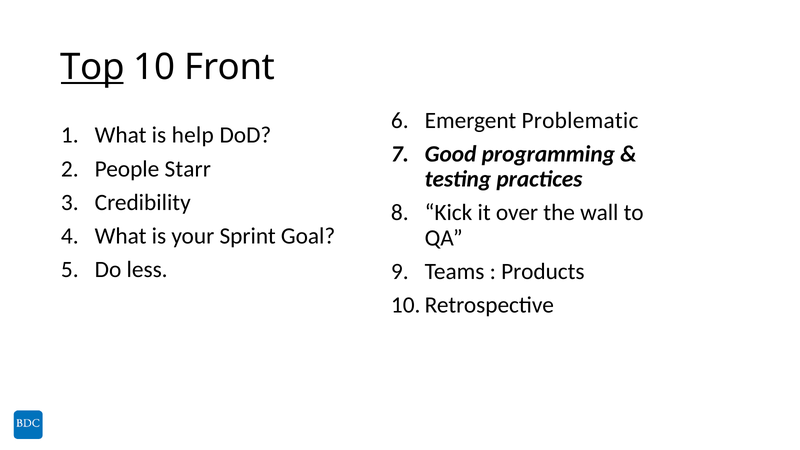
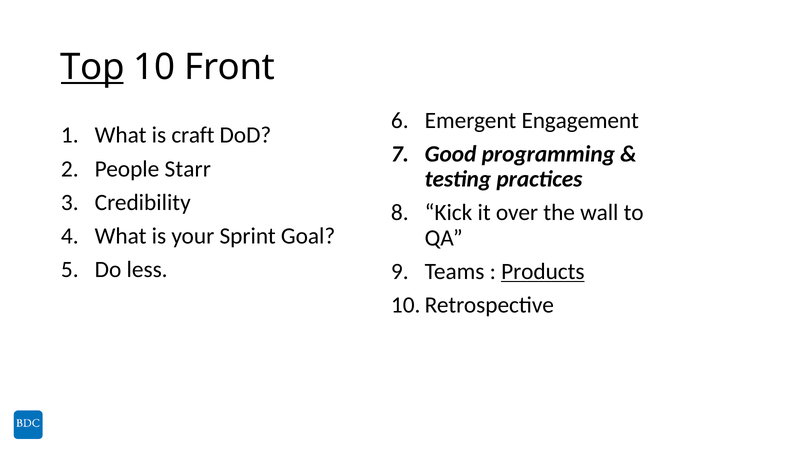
Problematic: Problematic -> Engagement
help: help -> craft
Products underline: none -> present
